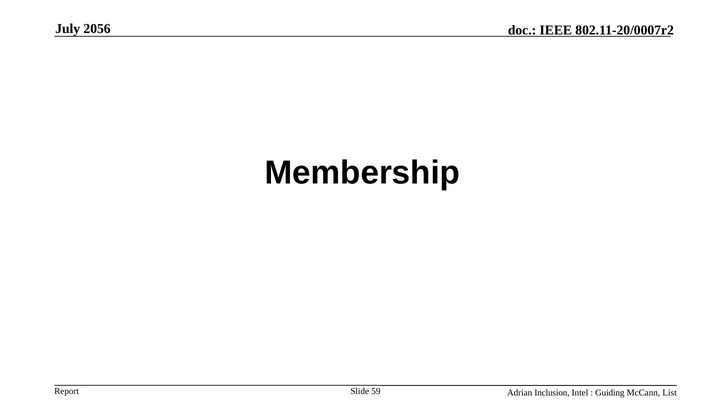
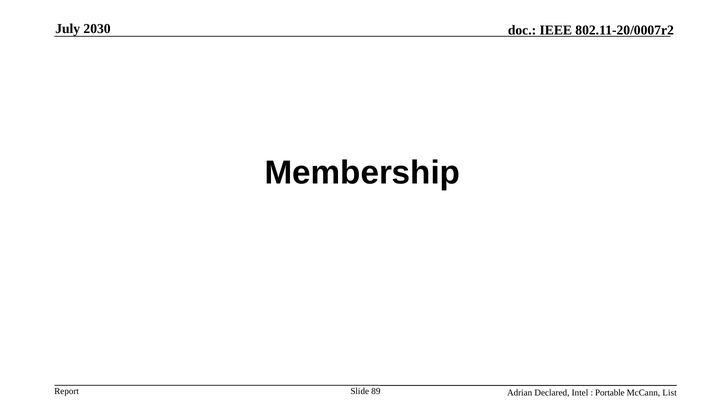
2056: 2056 -> 2030
59: 59 -> 89
Inclusion: Inclusion -> Declared
Guiding: Guiding -> Portable
